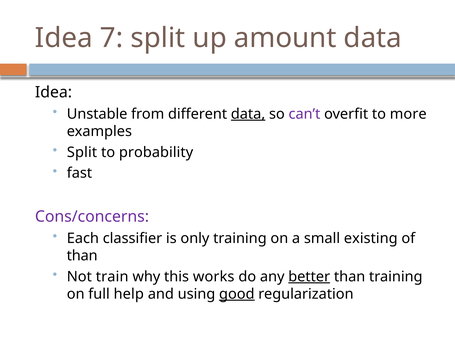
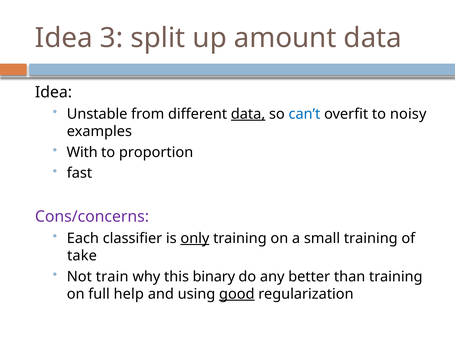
7: 7 -> 3
can’t colour: purple -> blue
more: more -> noisy
Split at (82, 152): Split -> With
probability: probability -> proportion
only underline: none -> present
small existing: existing -> training
than at (82, 256): than -> take
works: works -> binary
better underline: present -> none
